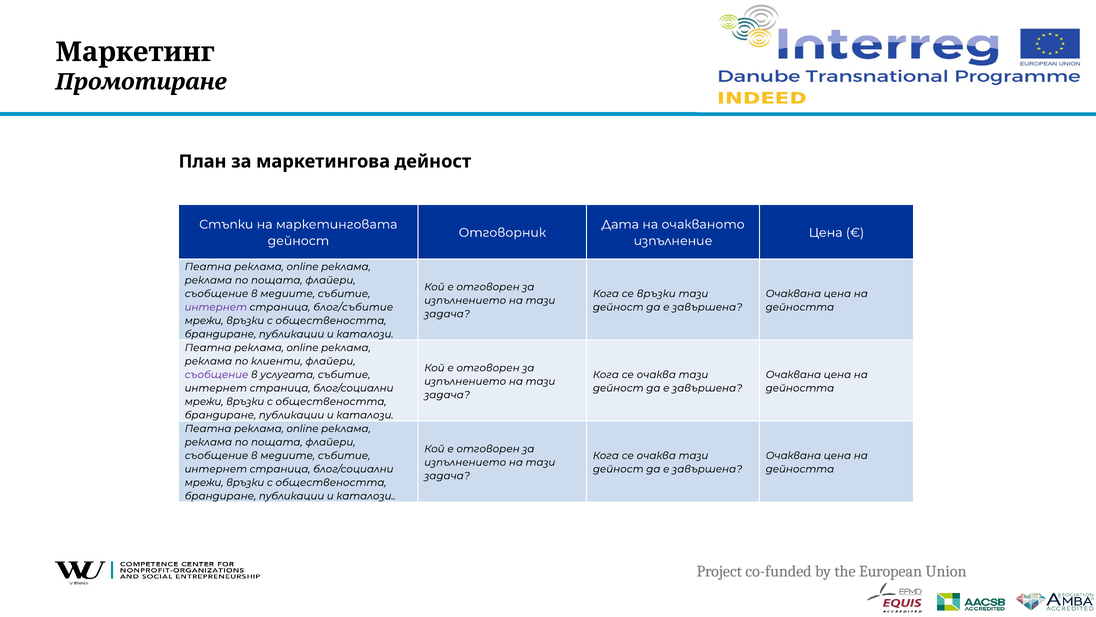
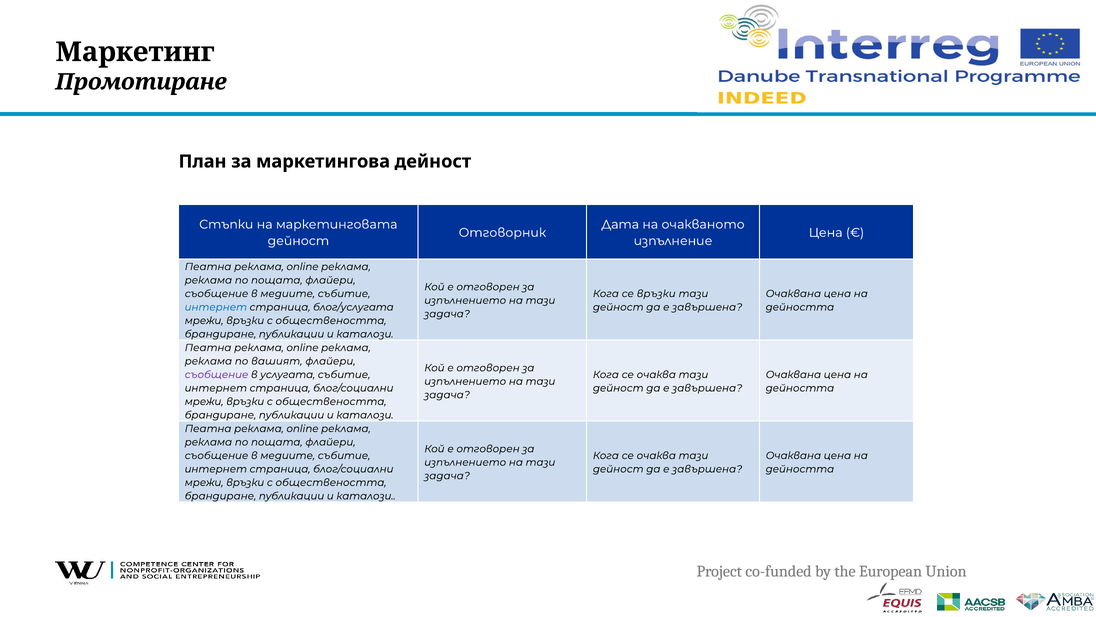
интернет at (216, 307) colour: purple -> blue
блог/събитие: блог/събитие -> блог/услугата
клиенти: клиенти -> вашият
